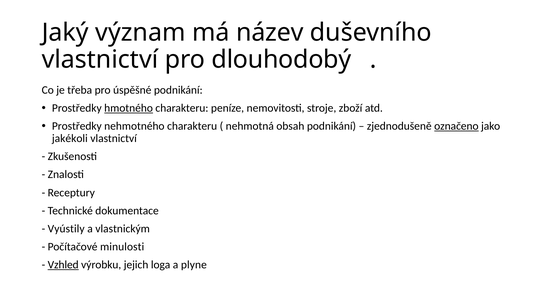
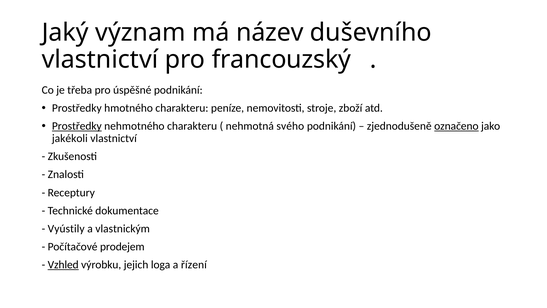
dlouhodobý: dlouhodobý -> francouzský
hmotného underline: present -> none
Prostředky at (77, 126) underline: none -> present
obsah: obsah -> svého
minulosti: minulosti -> prodejem
plyne: plyne -> řízení
